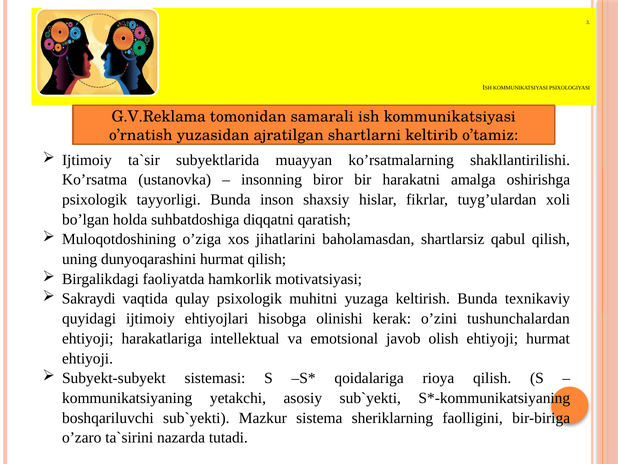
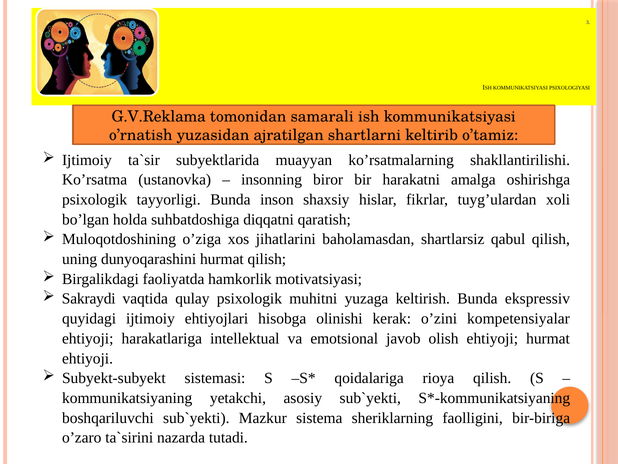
texnikaviy: texnikaviy -> ekspressiv
tushunchalardan: tushunchalardan -> kompetensiyalar
